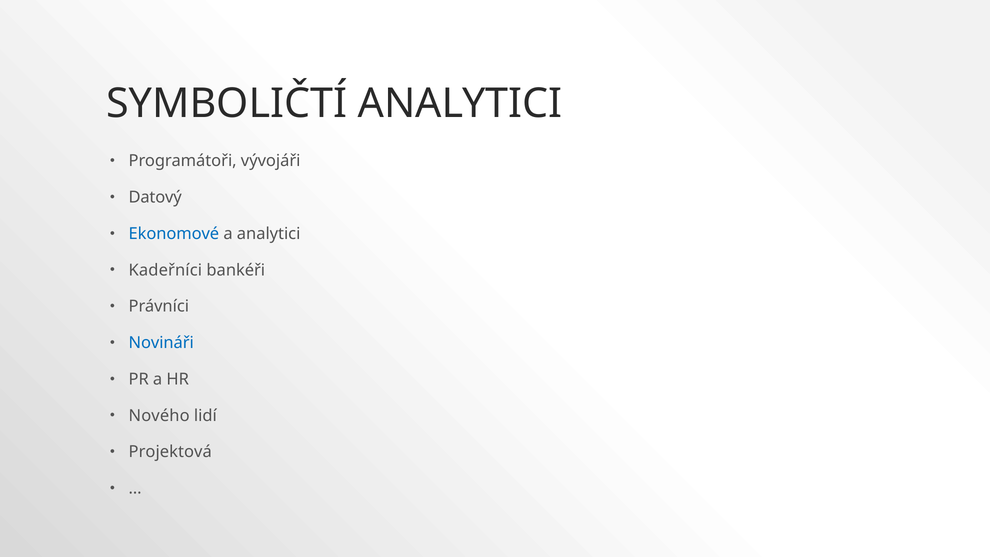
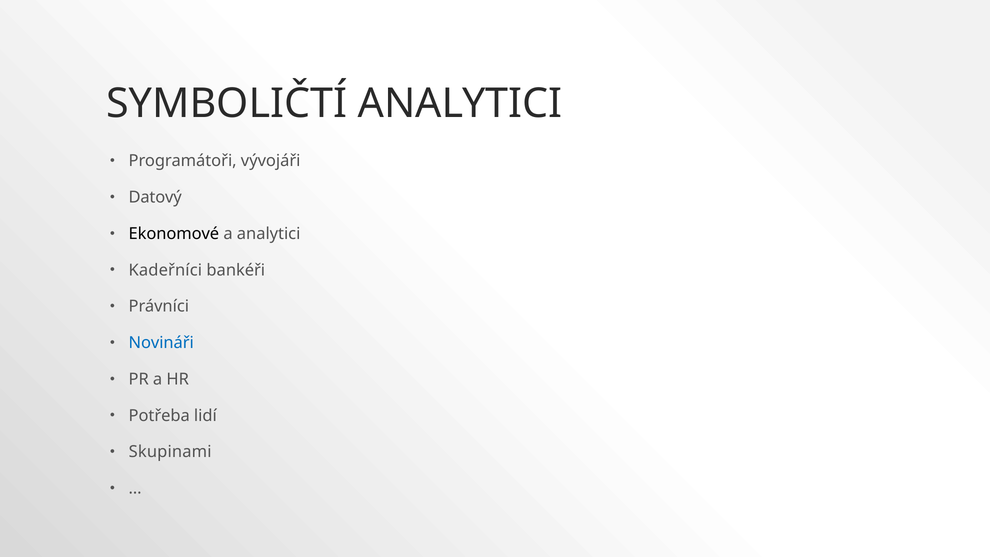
Ekonomové colour: blue -> black
Nového: Nového -> Potřeba
Projektová: Projektová -> Skupinami
